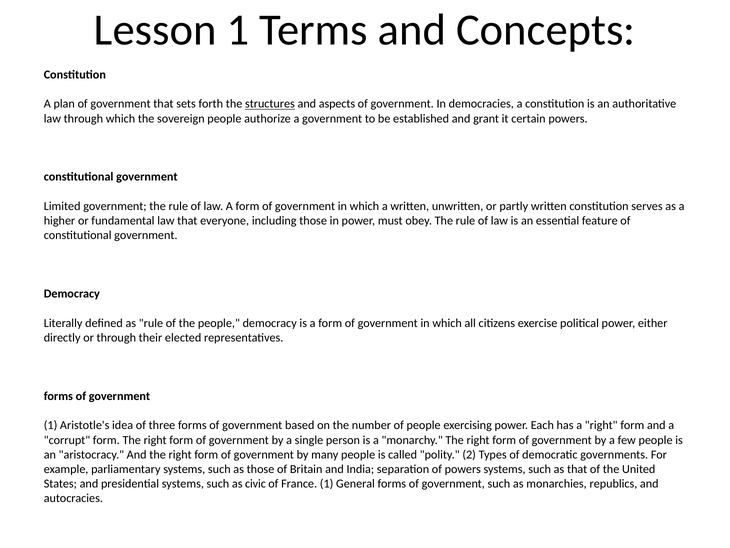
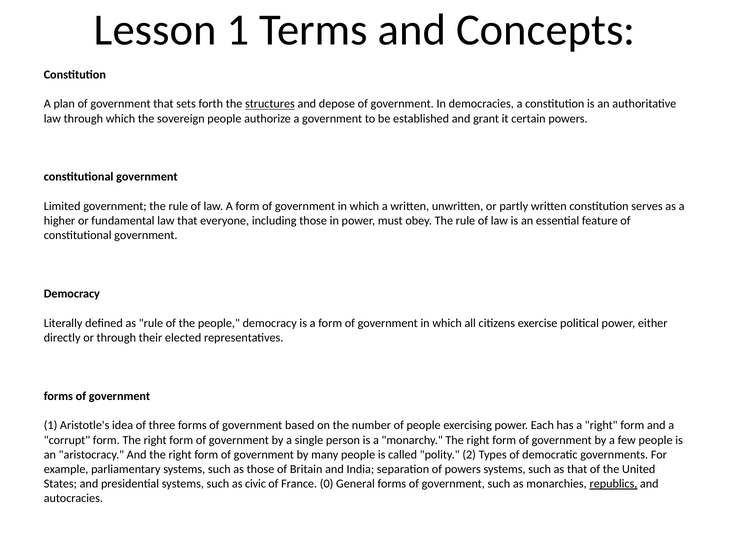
aspects: aspects -> depose
France 1: 1 -> 0
republics underline: none -> present
